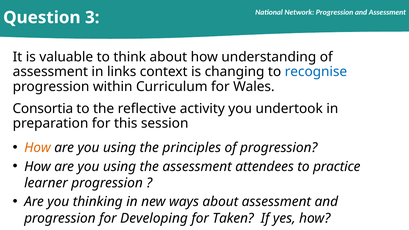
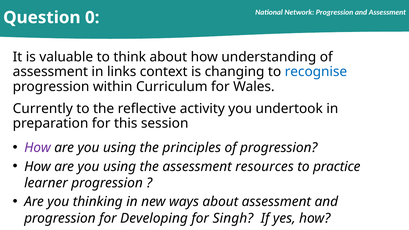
3: 3 -> 0
Consortia: Consortia -> Currently
How at (37, 148) colour: orange -> purple
attendees: attendees -> resources
Taken: Taken -> Singh
